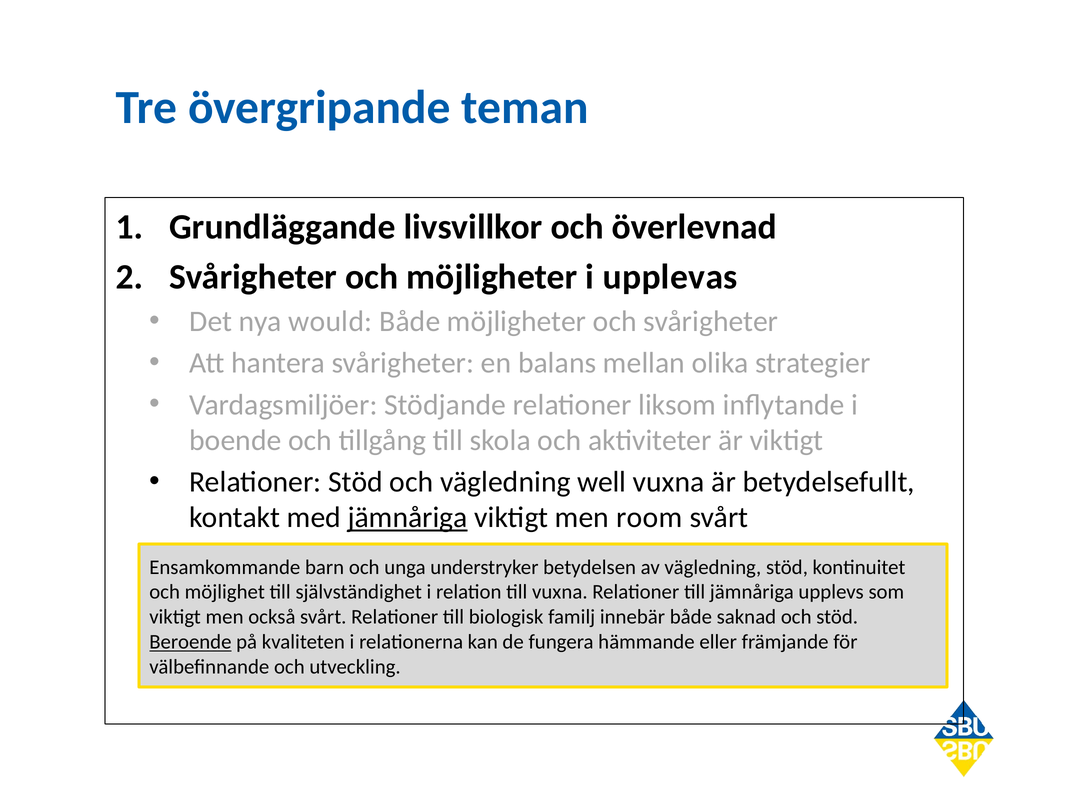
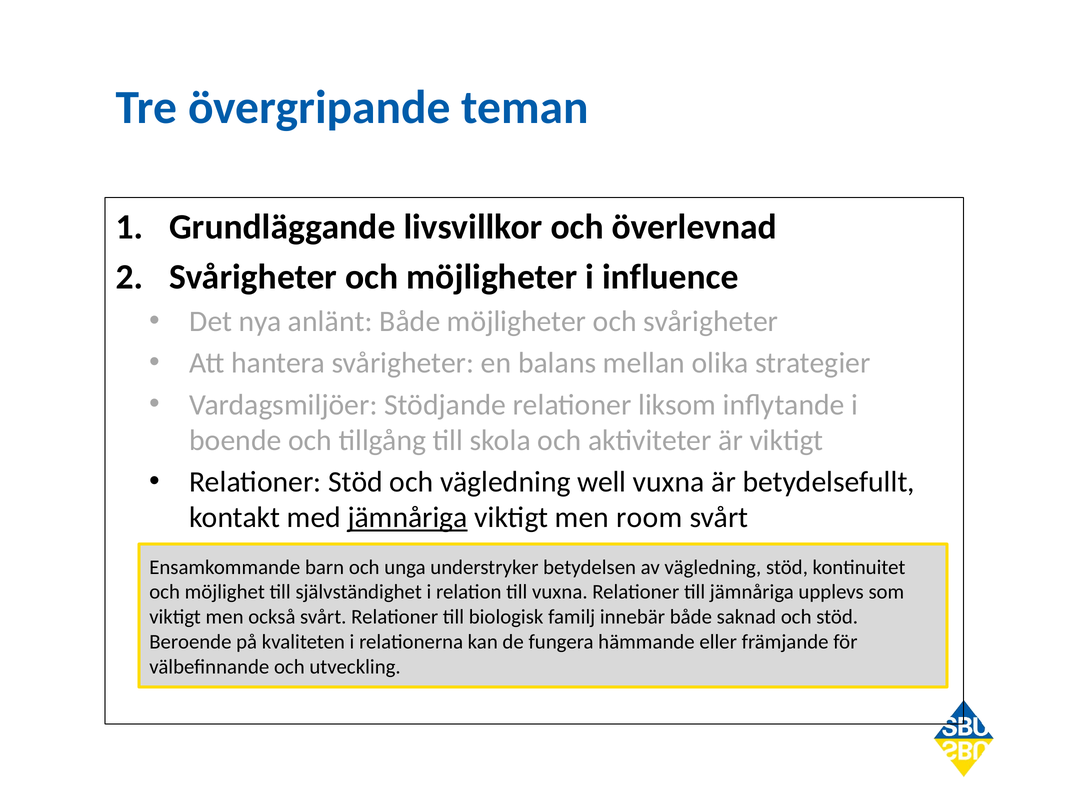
upplevas: upplevas -> influence
would: would -> anlänt
Beroende underline: present -> none
